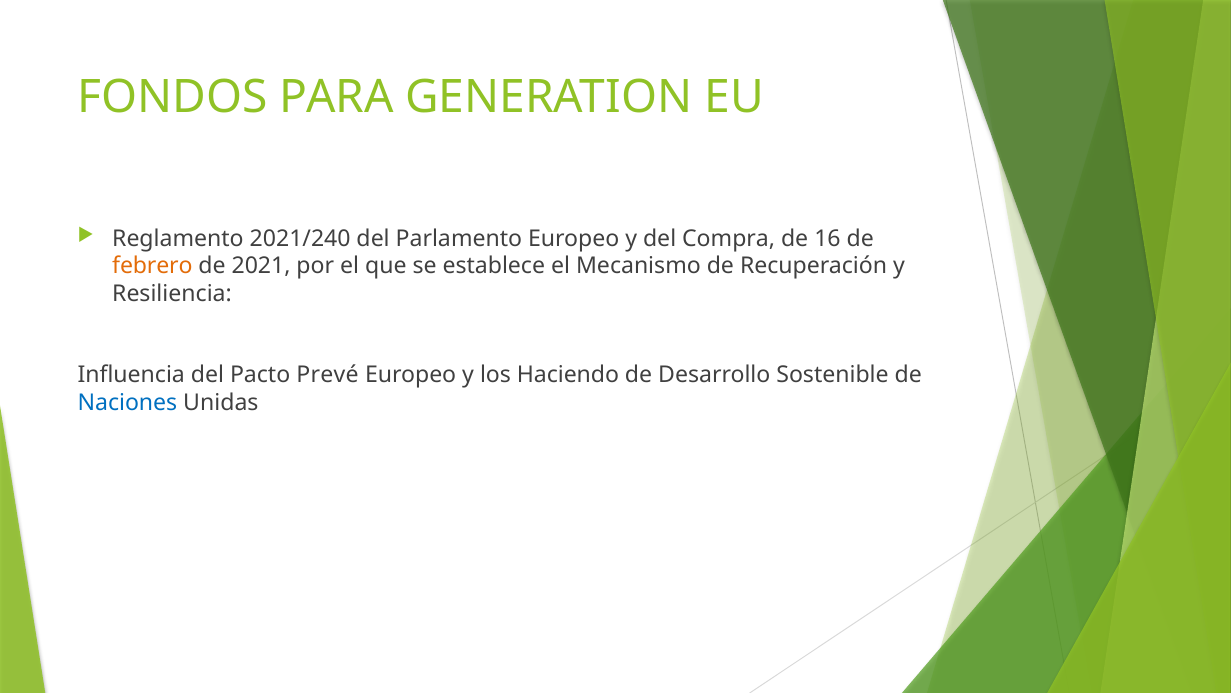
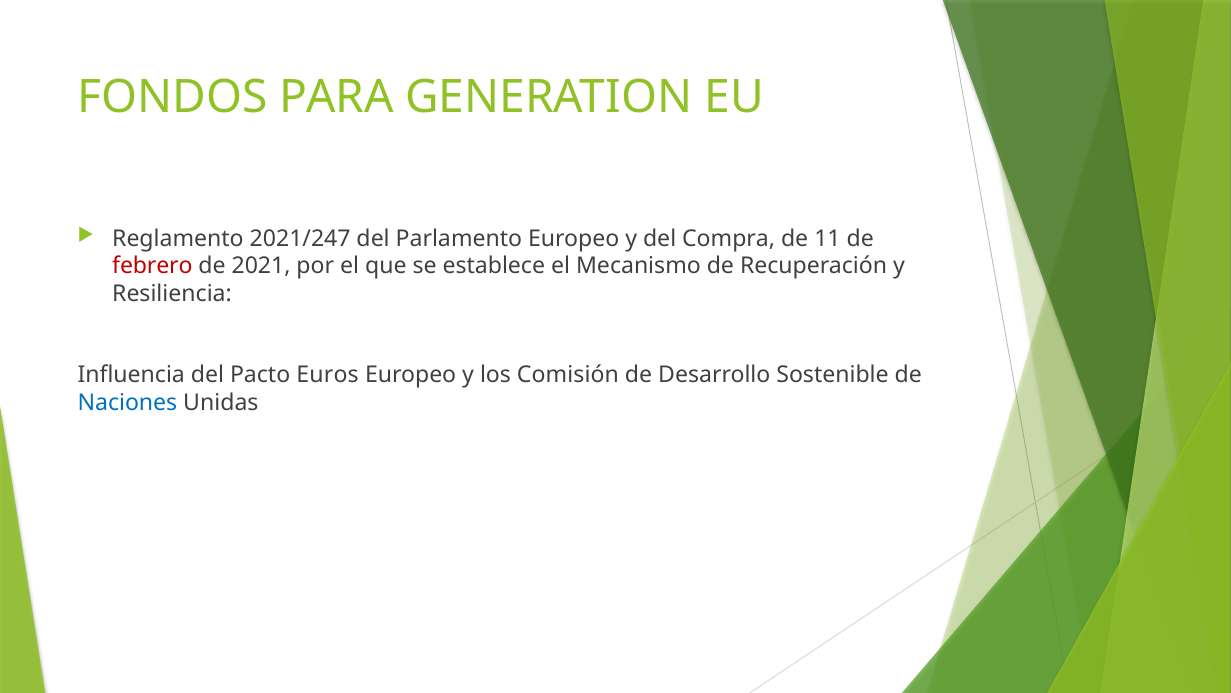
2021/240: 2021/240 -> 2021/247
16: 16 -> 11
febrero colour: orange -> red
Prevé: Prevé -> Euros
Haciendo: Haciendo -> Comisión
